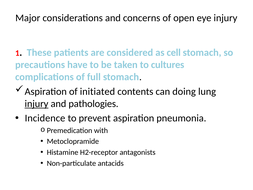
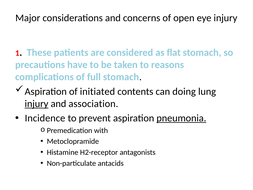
cell: cell -> flat
cultures: cultures -> reasons
pathologies: pathologies -> association
pneumonia underline: none -> present
